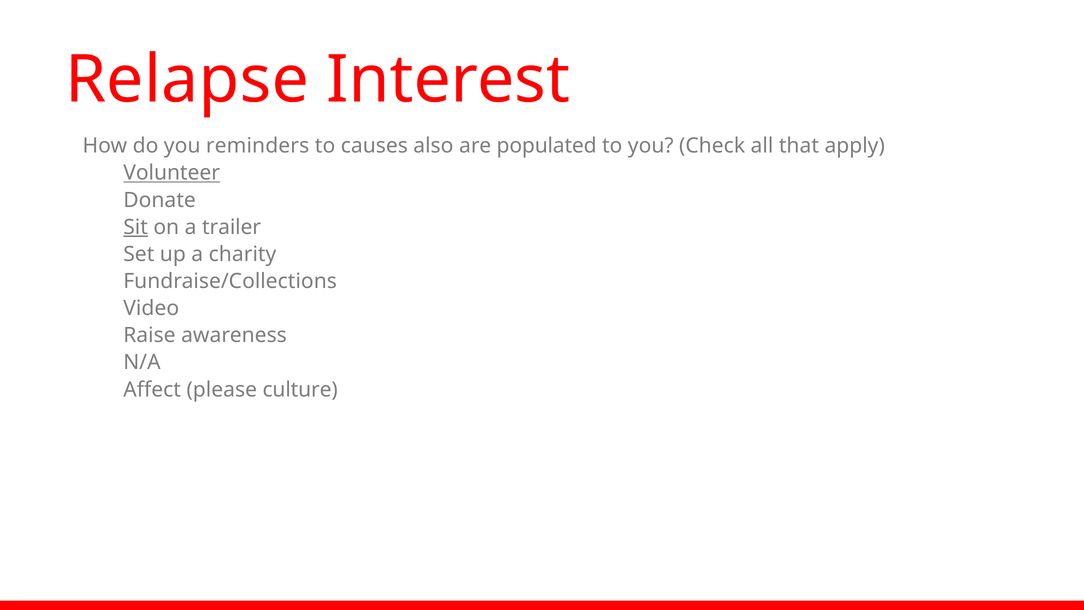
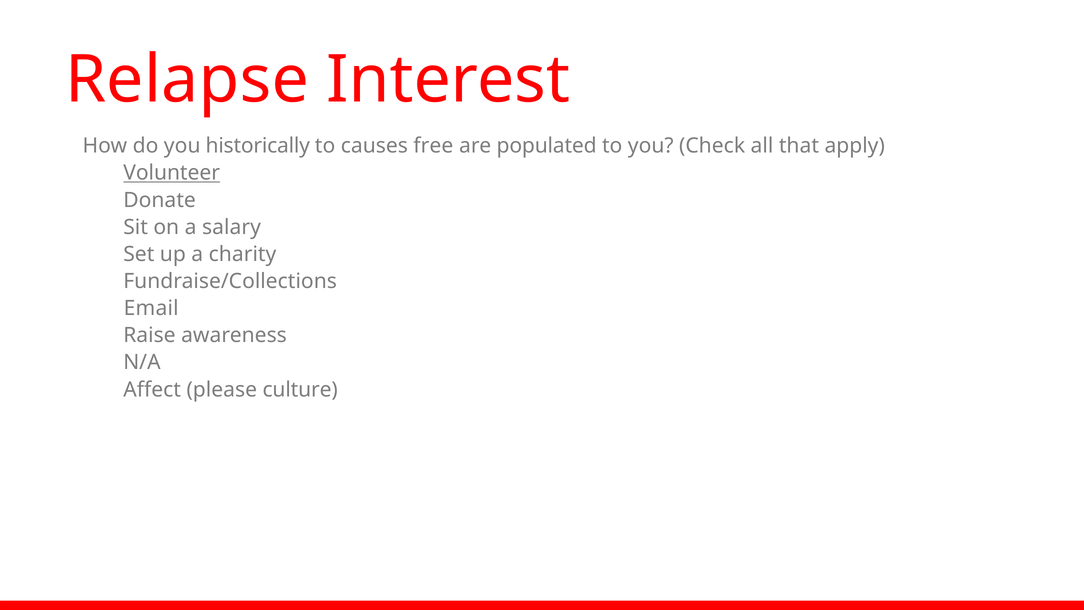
reminders: reminders -> historically
also: also -> free
Sit underline: present -> none
trailer: trailer -> salary
Video: Video -> Email
